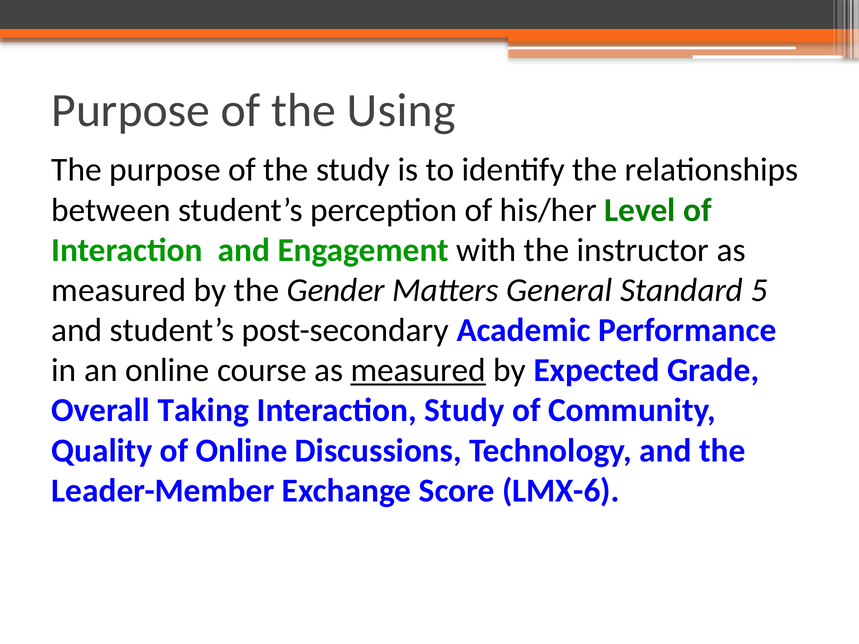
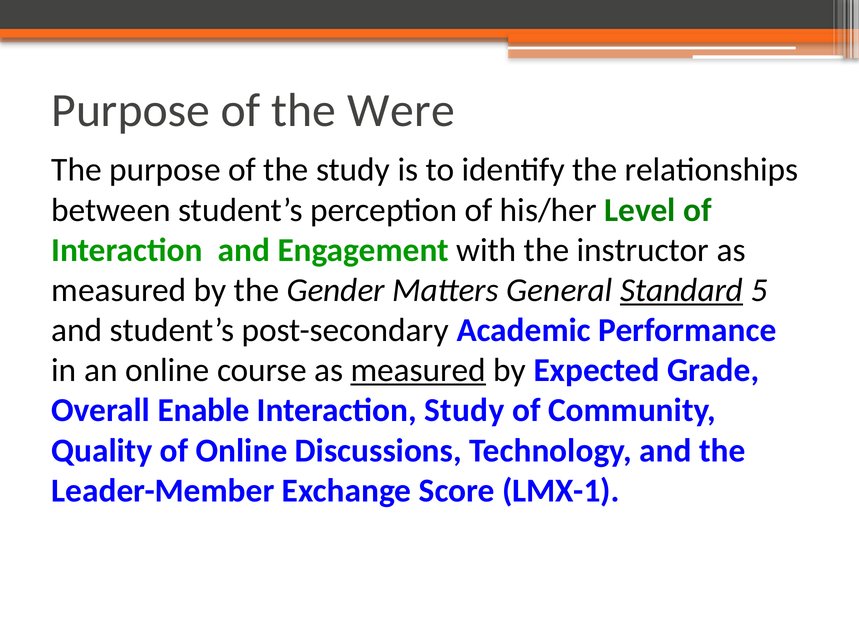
Using: Using -> Were
Standard underline: none -> present
Taking: Taking -> Enable
LMX-6: LMX-6 -> LMX-1
